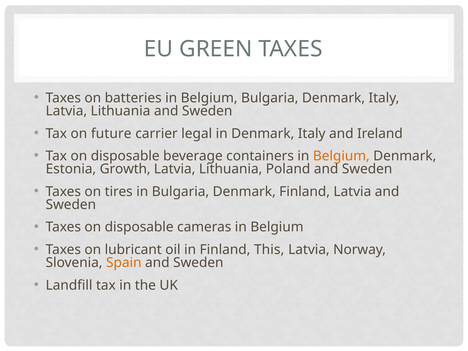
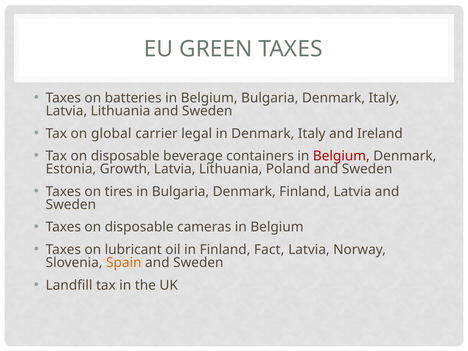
future: future -> global
Belgium at (341, 156) colour: orange -> red
This: This -> Fact
